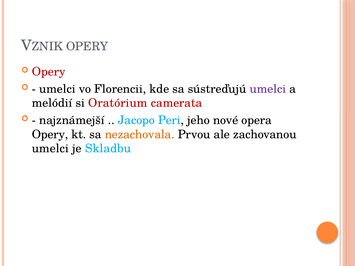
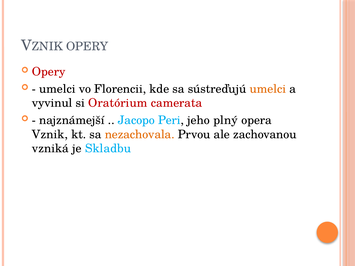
umelci at (268, 89) colour: purple -> orange
melódií: melódií -> vyvinul
nové: nové -> plný
Opery at (50, 135): Opery -> Vznik
umelci at (50, 149): umelci -> vzniká
